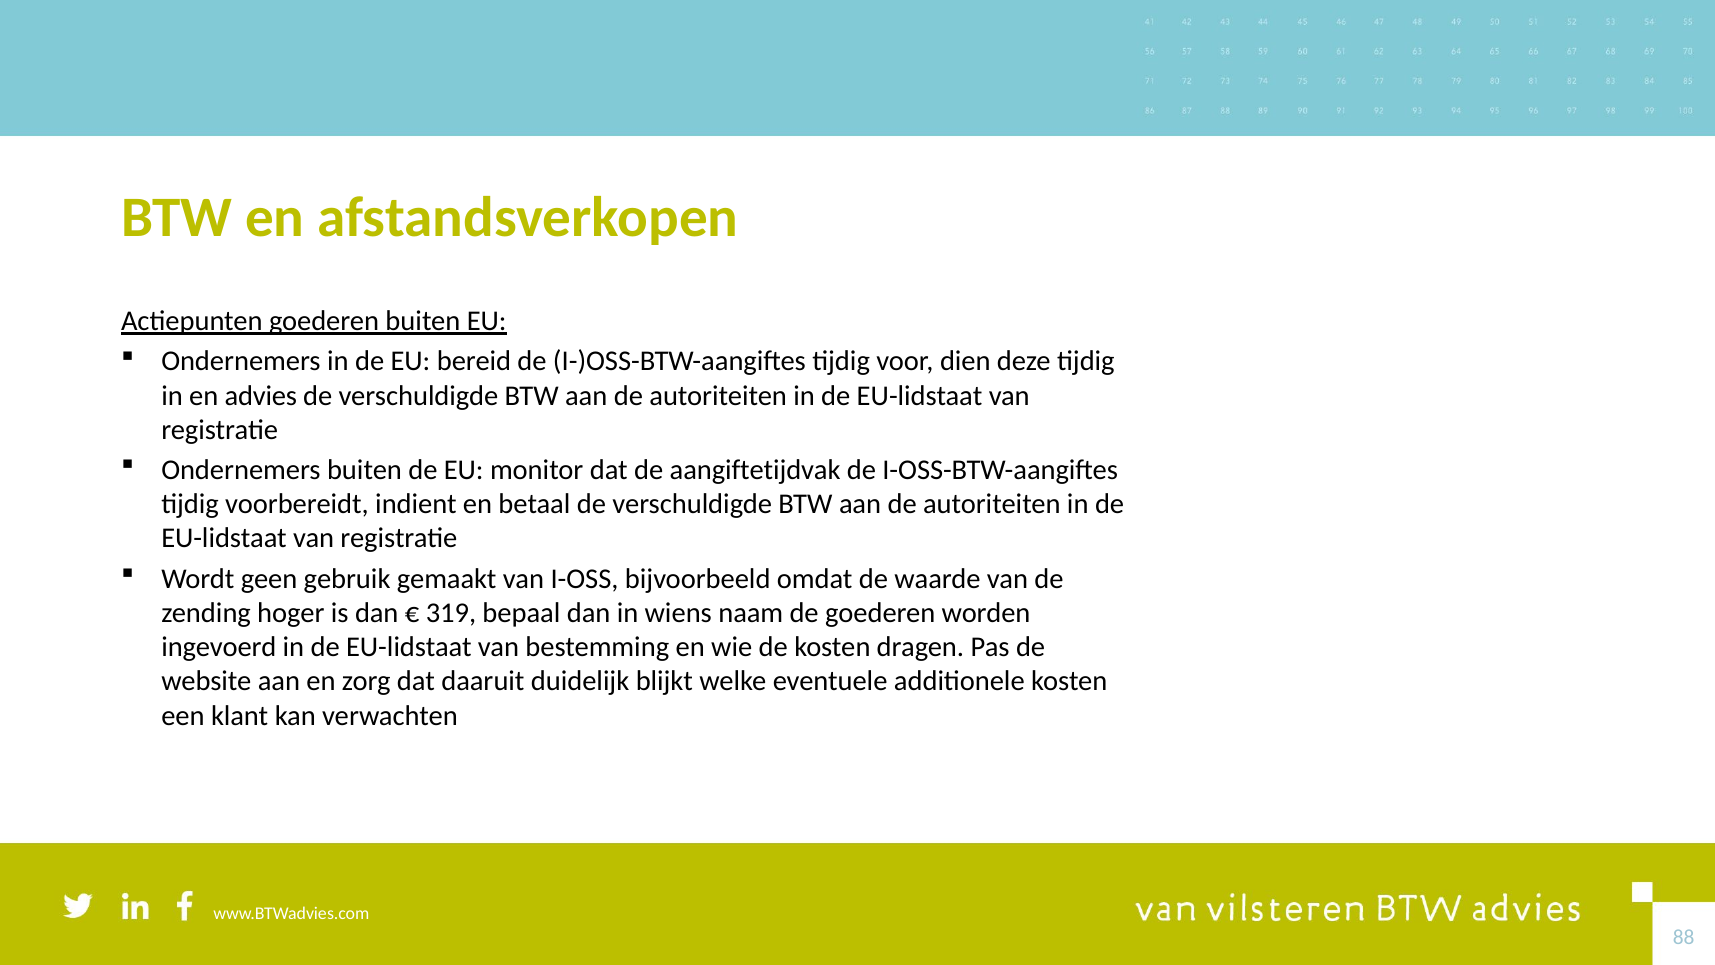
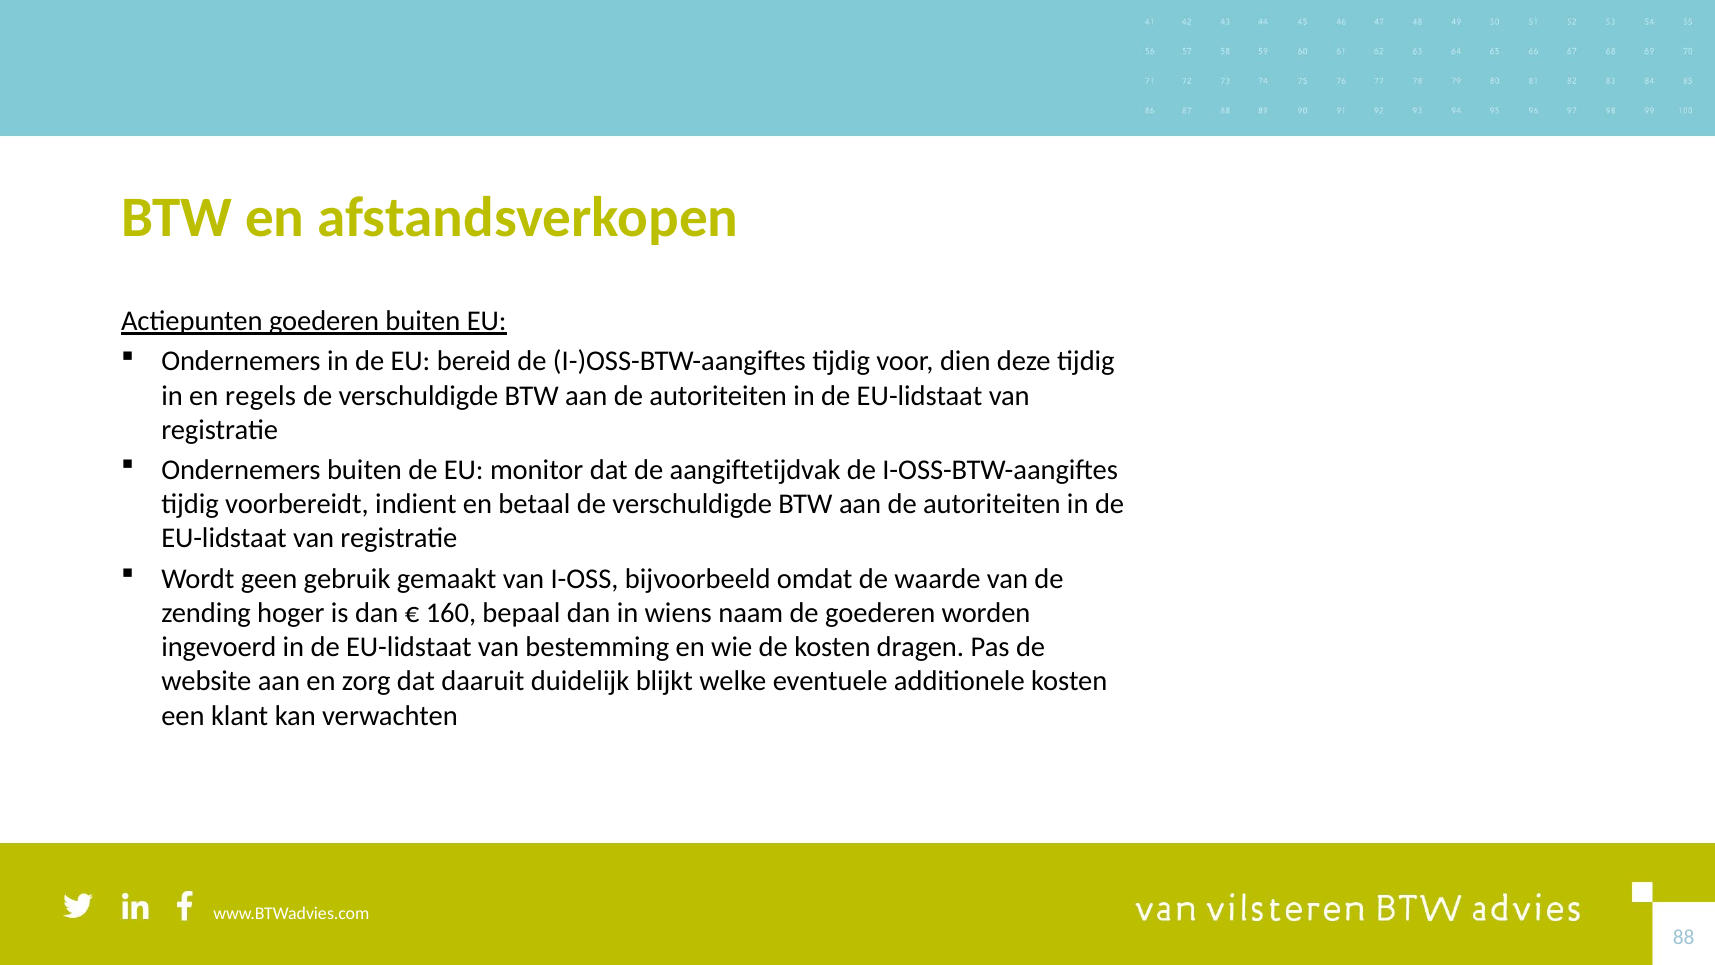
advies: advies -> regels
319: 319 -> 160
